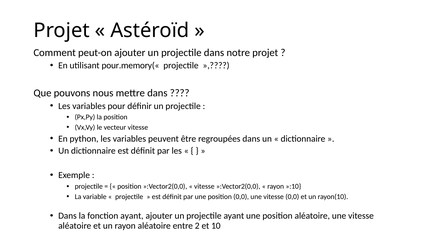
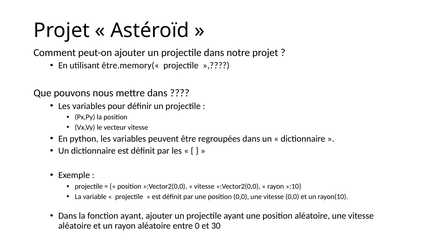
pour.memory(«: pour.memory(« -> être.memory(«
2: 2 -> 0
10: 10 -> 30
